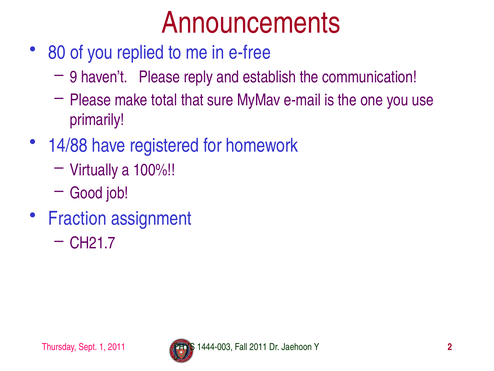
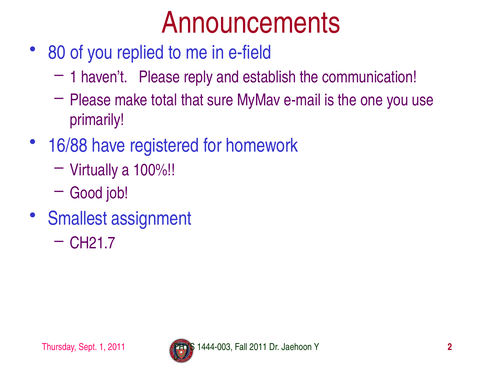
e-free: e-free -> e-field
9 at (74, 77): 9 -> 1
14/88: 14/88 -> 16/88
Fraction: Fraction -> Smallest
